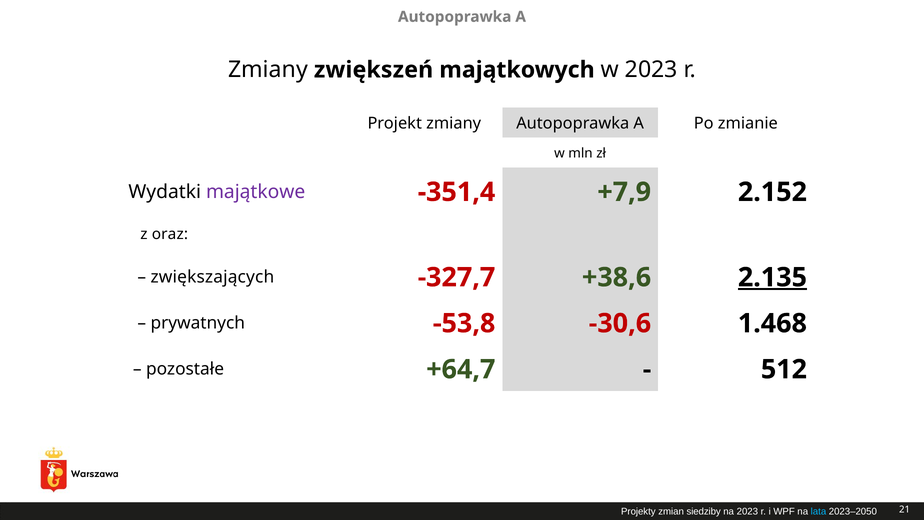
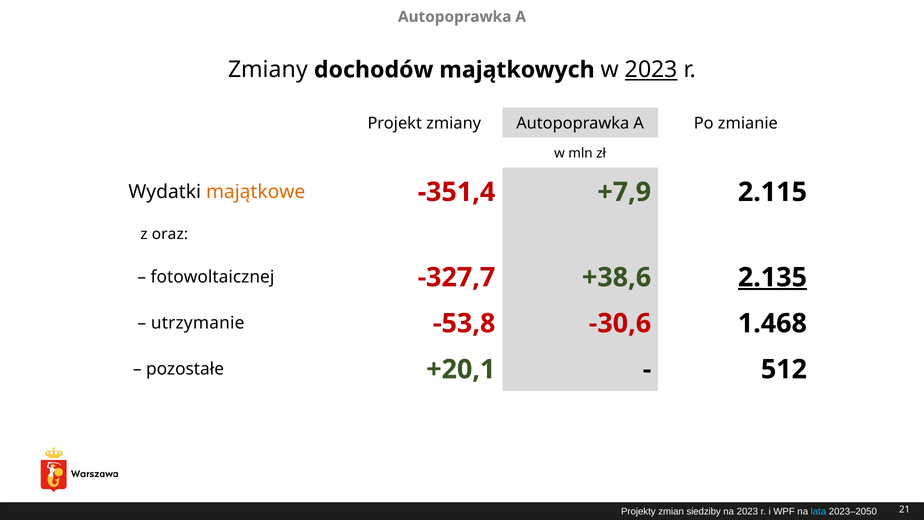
zwiększeń: zwiększeń -> dochodów
2023 at (651, 70) underline: none -> present
majątkowe colour: purple -> orange
2.152: 2.152 -> 2.115
zwiększających: zwiększających -> fotowoltaicznej
prywatnych: prywatnych -> utrzymanie
+64,7: +64,7 -> +20,1
